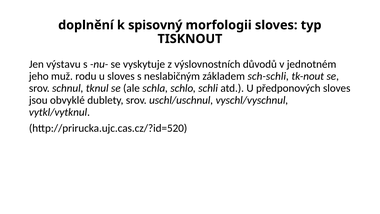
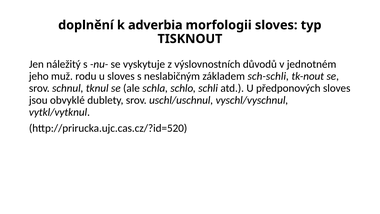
spisovný: spisovný -> adverbia
výstavu: výstavu -> náležitý
